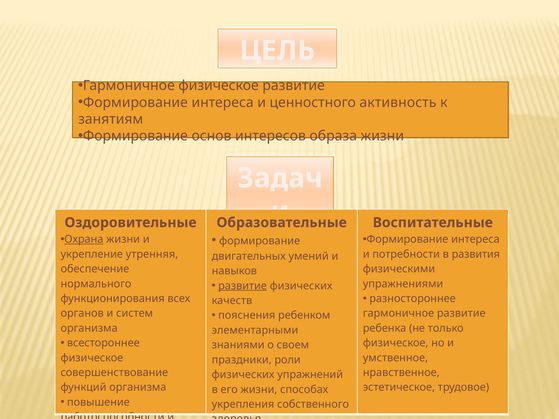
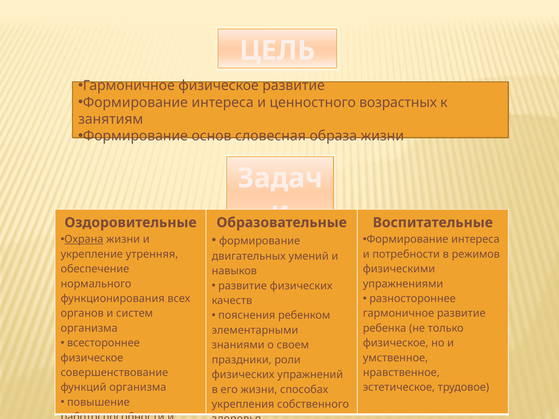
активность: активность -> возрастных
интересов: интересов -> словесная
развития: развития -> режимов
развитие at (243, 286) underline: present -> none
